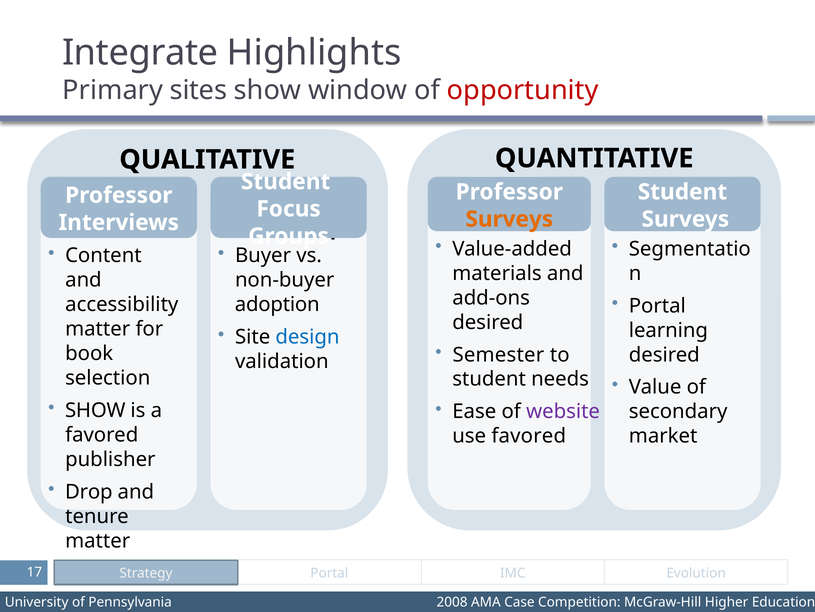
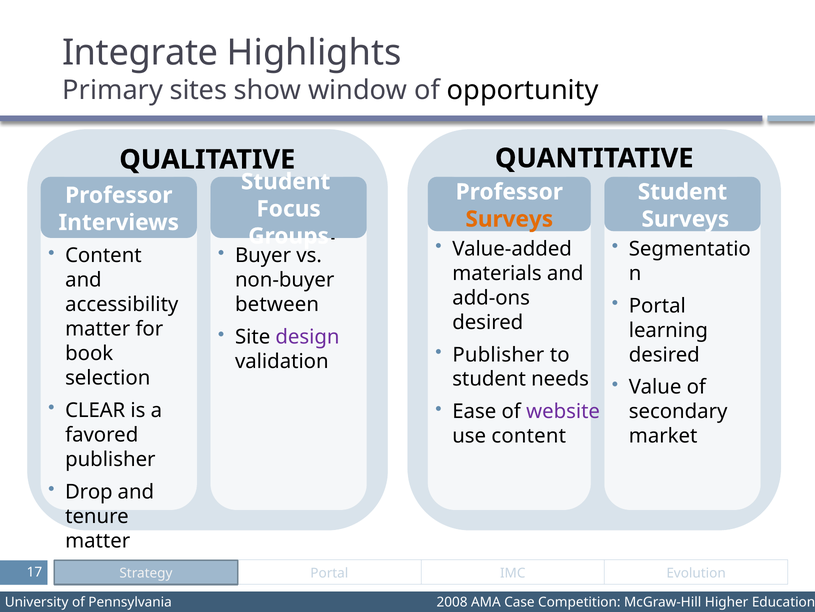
opportunity colour: red -> black
adoption: adoption -> between
design colour: blue -> purple
Semester at (498, 354): Semester -> Publisher
SHOW at (95, 410): SHOW -> CLEAR
use favored: favored -> content
